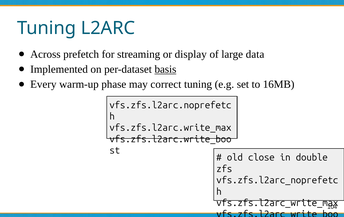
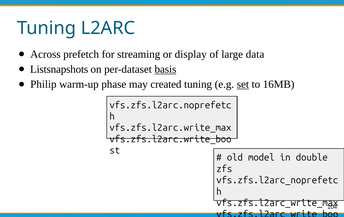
Implemented: Implemented -> Listsnapshots
Every: Every -> Philip
correct: correct -> created
set underline: none -> present
close: close -> model
